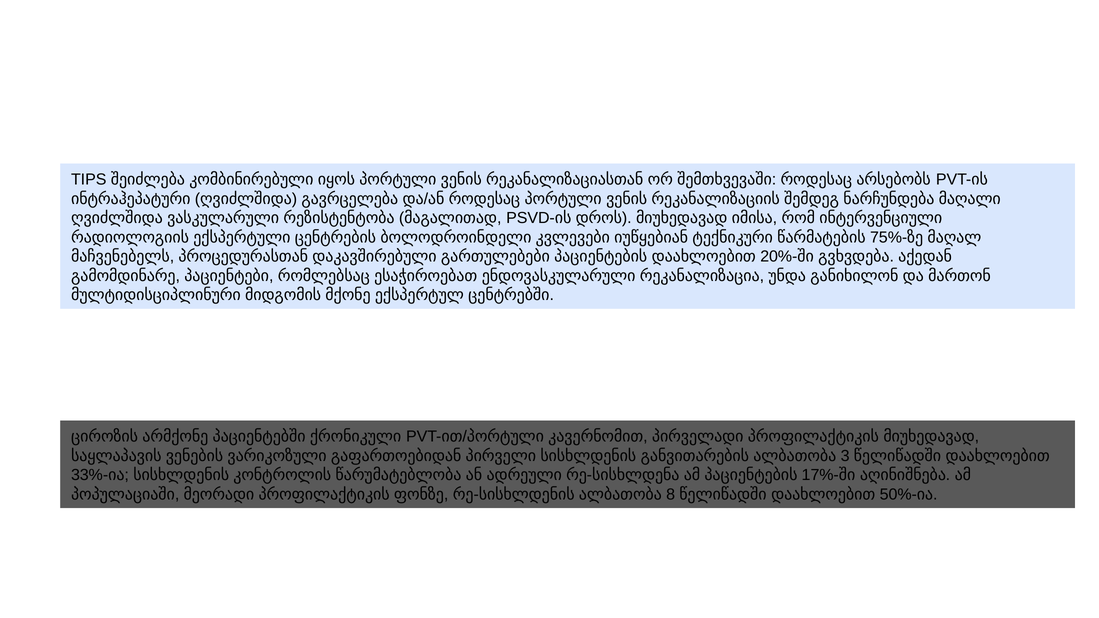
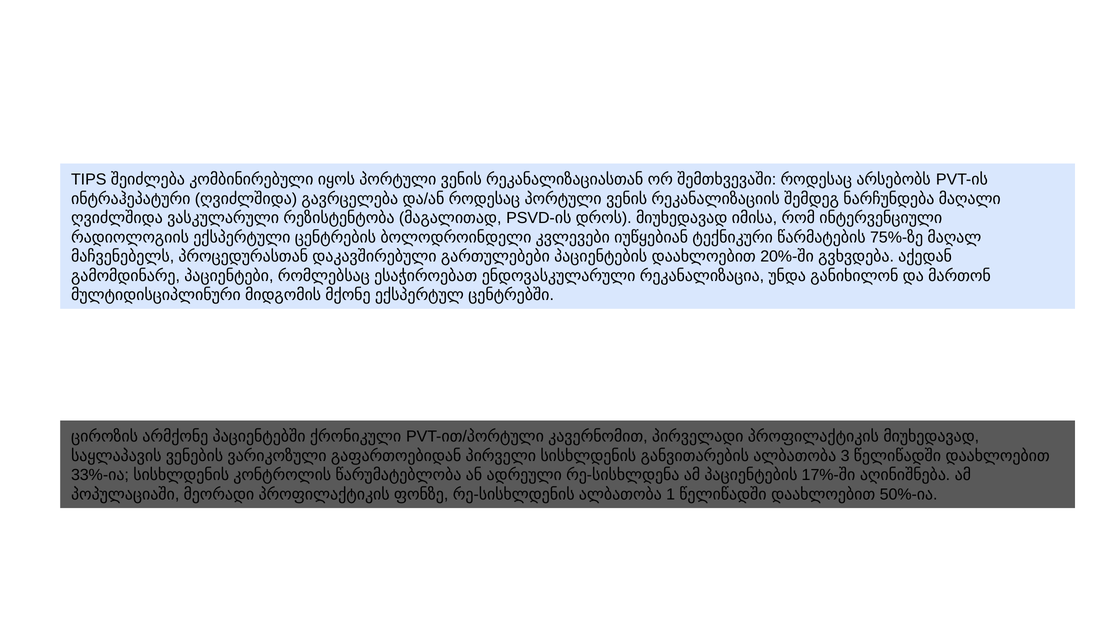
8: 8 -> 1
